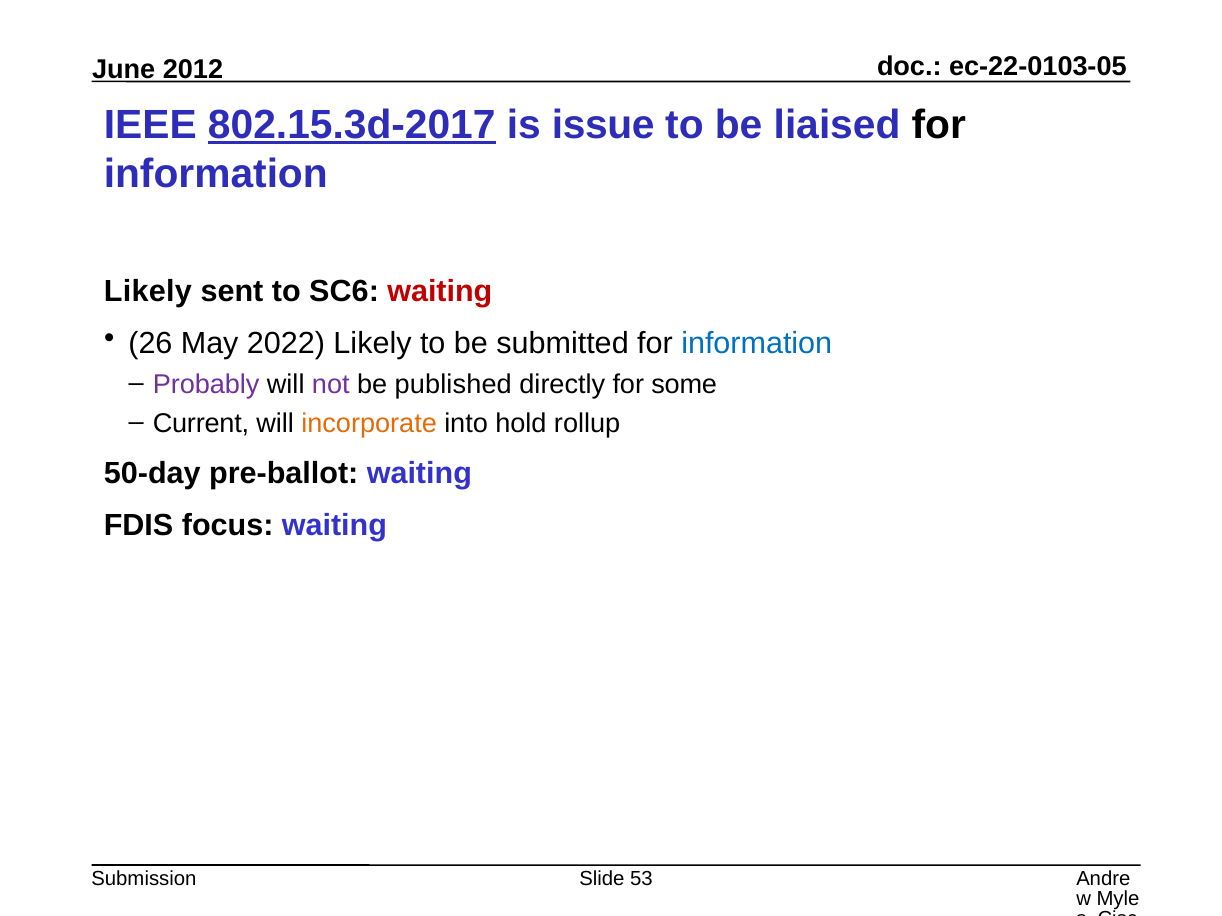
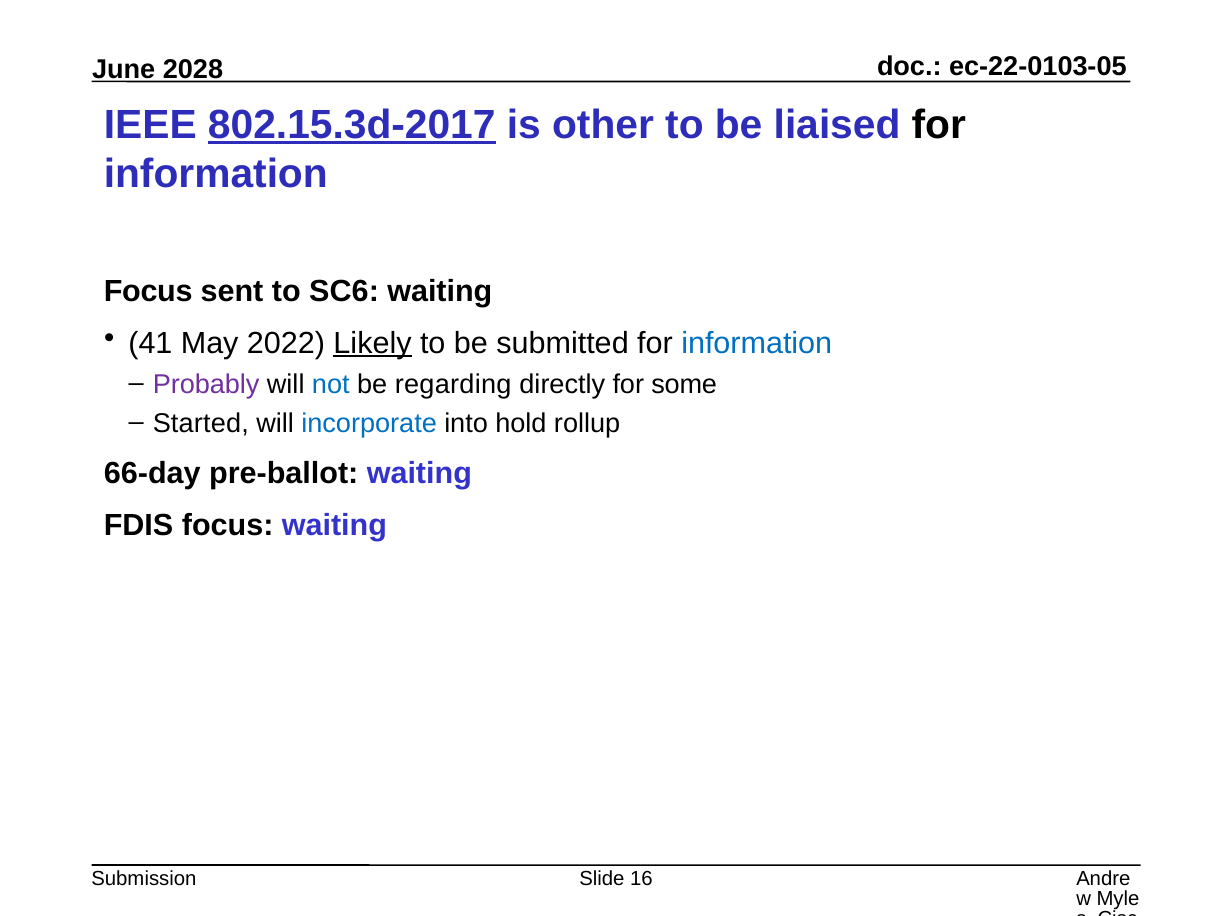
2012: 2012 -> 2028
issue: issue -> other
Likely at (148, 291): Likely -> Focus
waiting at (440, 291) colour: red -> black
26: 26 -> 41
Likely at (373, 343) underline: none -> present
not colour: purple -> blue
published: published -> regarding
Current: Current -> Started
incorporate colour: orange -> blue
50-day: 50-day -> 66-day
53: 53 -> 16
